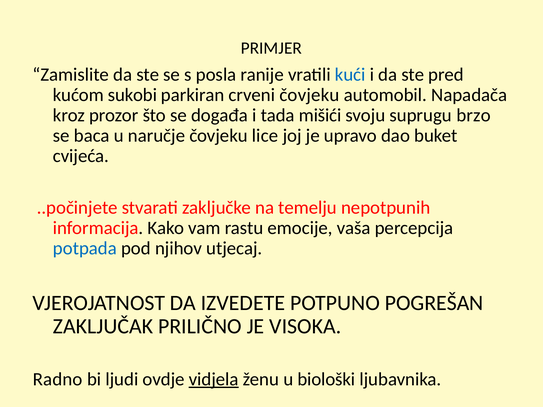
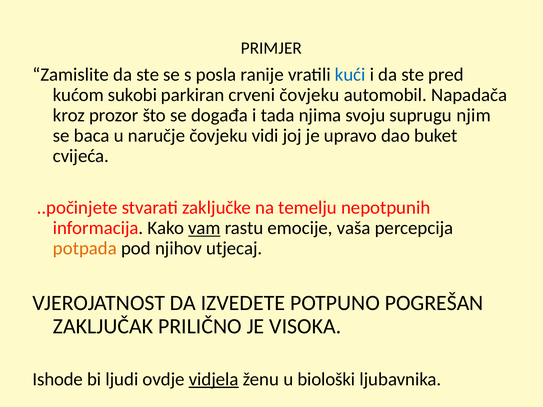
mišići: mišići -> njima
brzo: brzo -> njim
lice: lice -> vidi
vam underline: none -> present
potpada colour: blue -> orange
Radno: Radno -> Ishode
